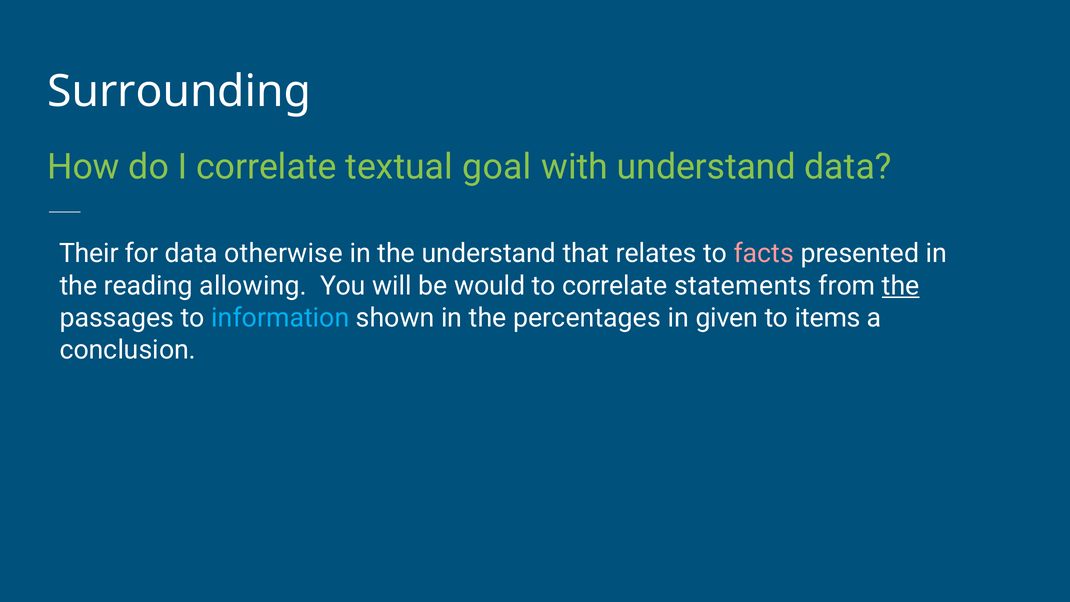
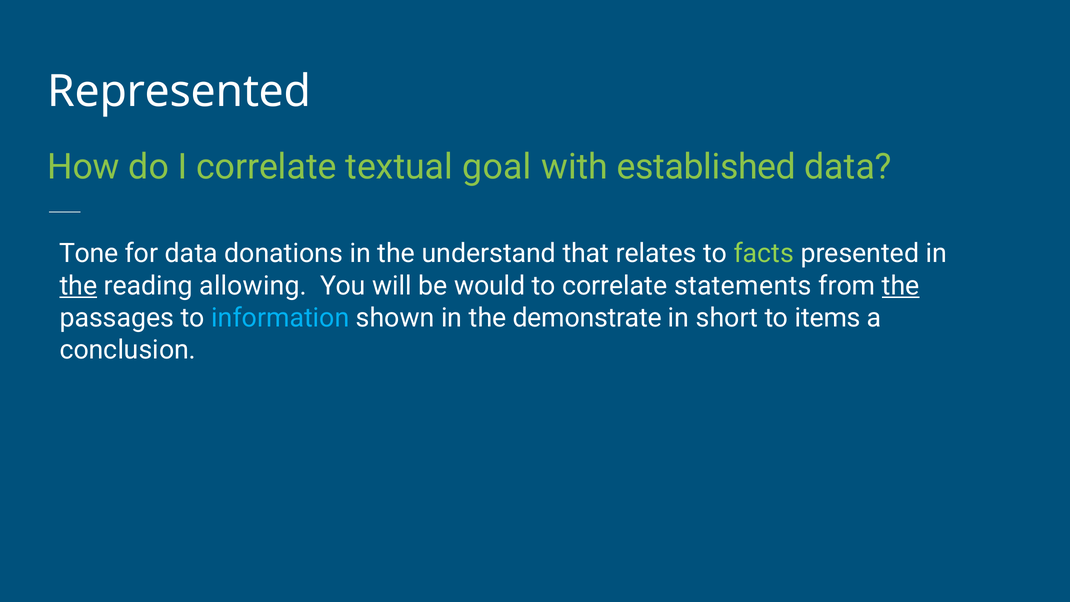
Surrounding: Surrounding -> Represented
with understand: understand -> established
Their: Their -> Tone
otherwise: otherwise -> donations
facts colour: pink -> light green
the at (78, 286) underline: none -> present
percentages: percentages -> demonstrate
given: given -> short
